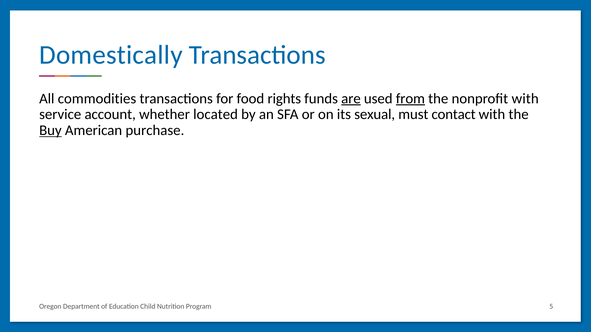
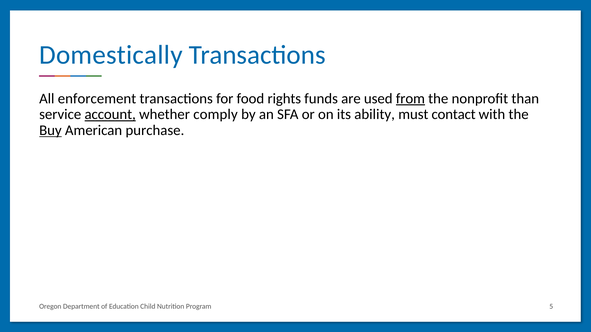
commodities: commodities -> enforcement
are underline: present -> none
nonprofit with: with -> than
account underline: none -> present
located: located -> comply
sexual: sexual -> ability
